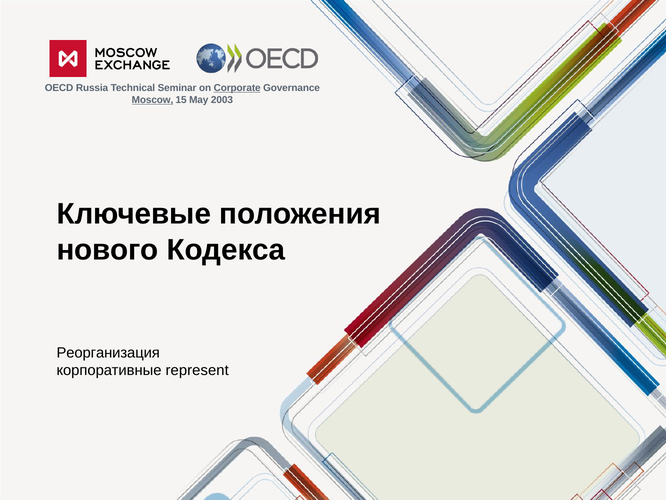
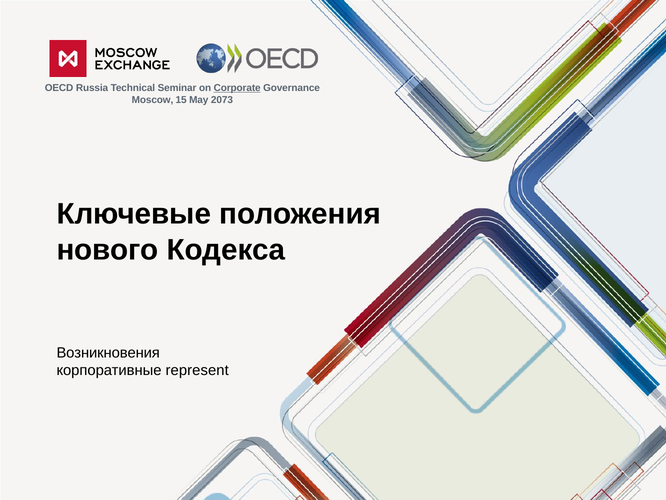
Moscow underline: present -> none
2003: 2003 -> 2073
Реорганизация: Реорганизация -> Возникновения
